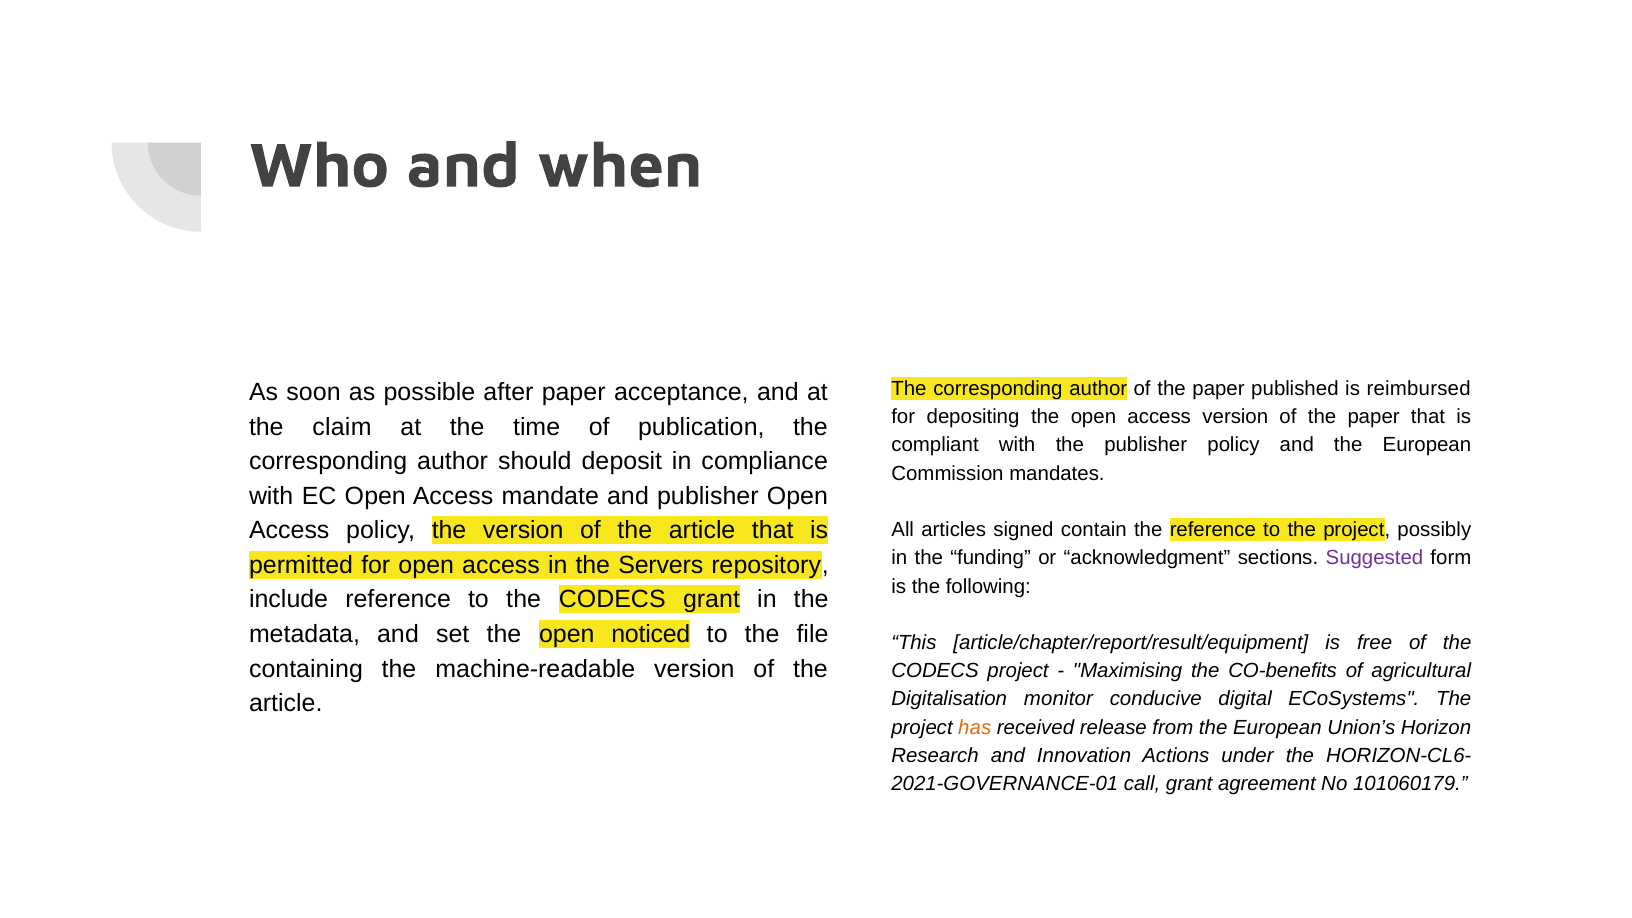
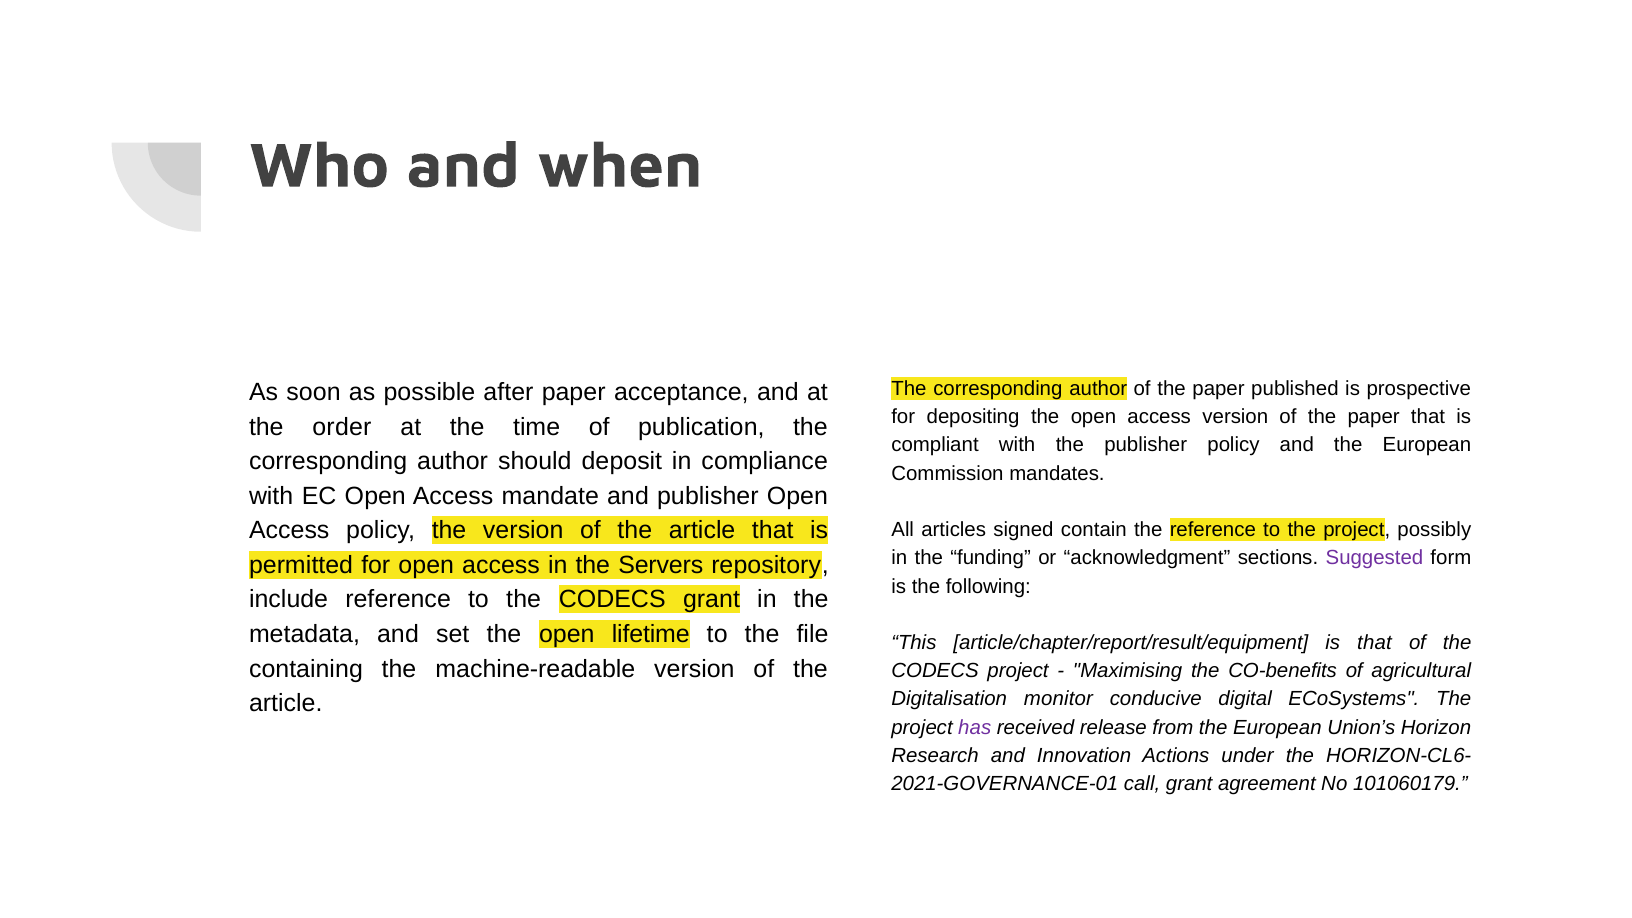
reimbursed: reimbursed -> prospective
claim: claim -> order
noticed: noticed -> lifetime
is free: free -> that
has colour: orange -> purple
